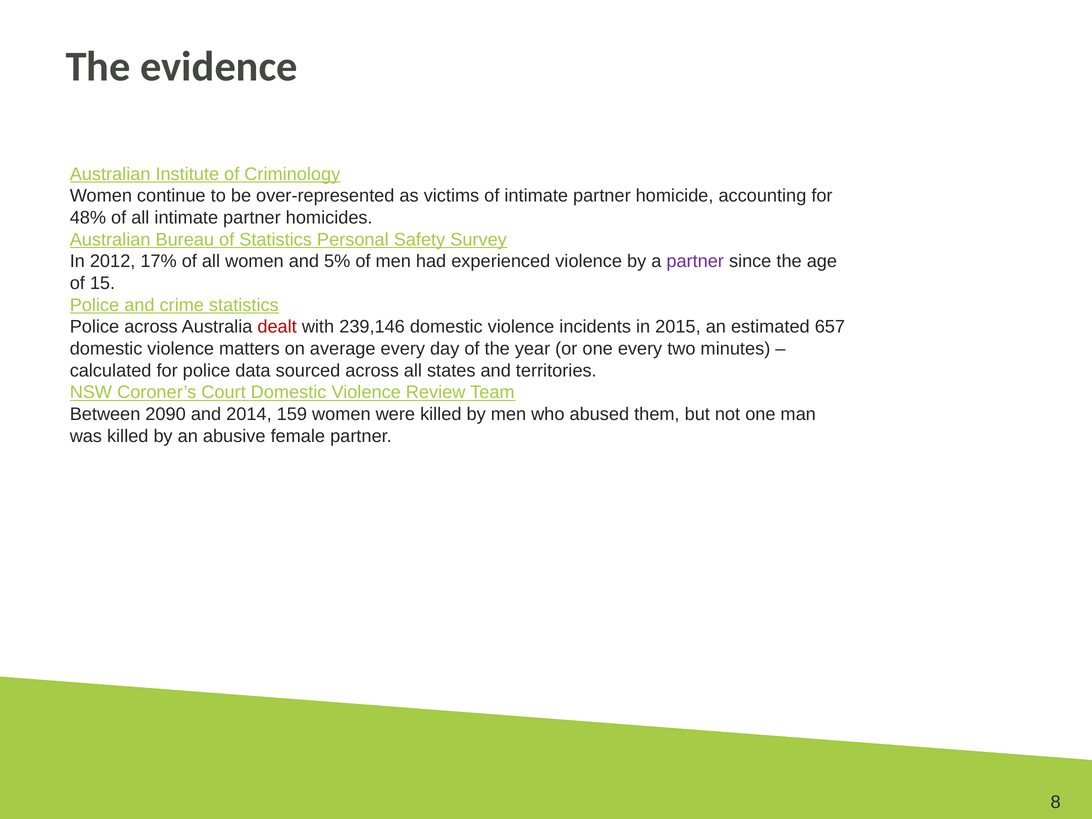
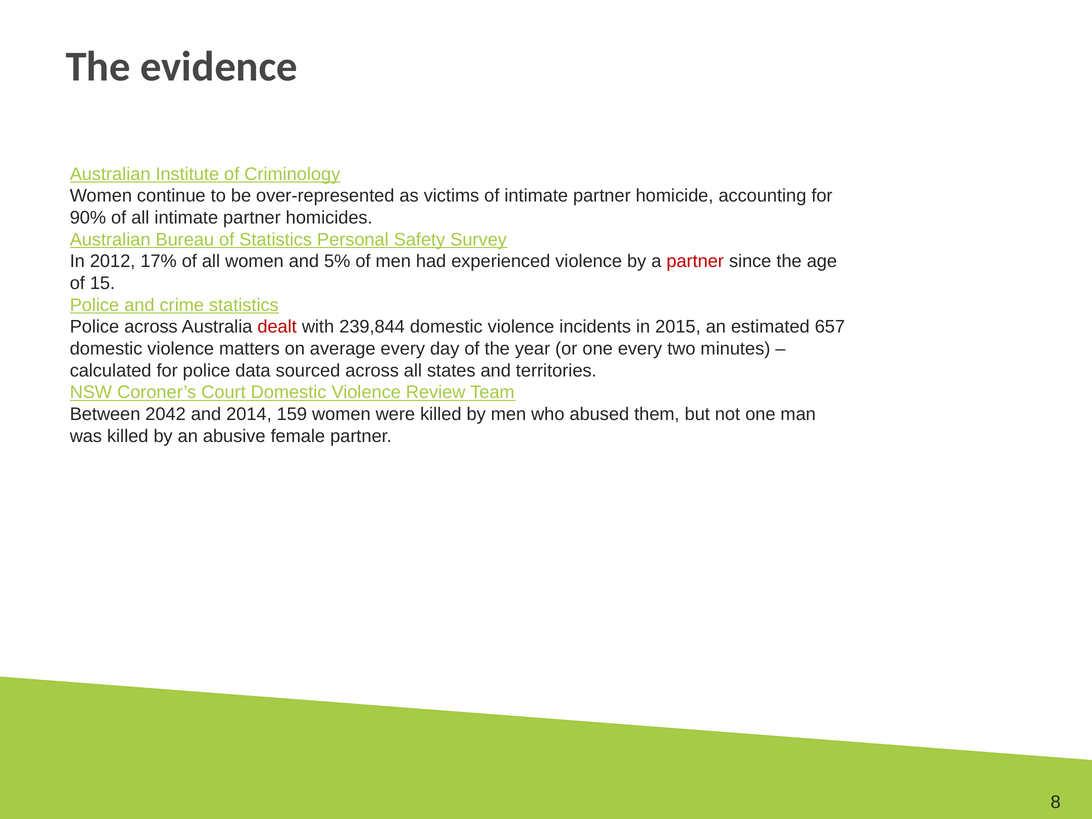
48%: 48% -> 90%
partner at (695, 261) colour: purple -> red
239,146: 239,146 -> 239,844
2090: 2090 -> 2042
